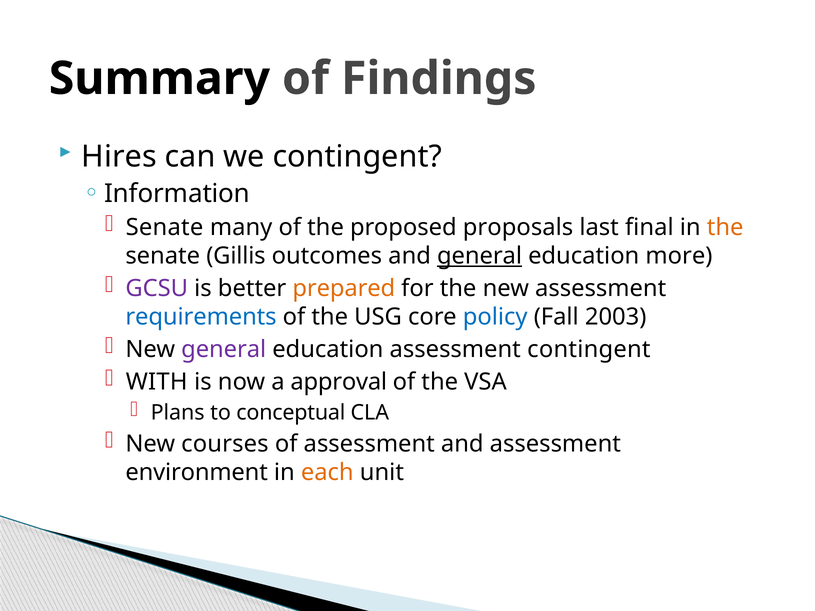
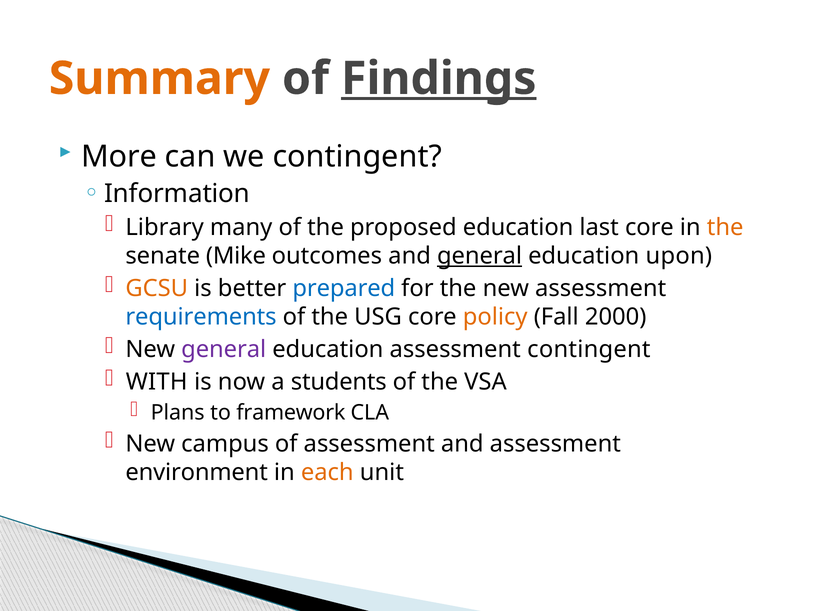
Summary colour: black -> orange
Findings underline: none -> present
Hires: Hires -> More
Senate at (165, 228): Senate -> Library
proposed proposals: proposals -> education
last final: final -> core
Gillis: Gillis -> Mike
more: more -> upon
GCSU colour: purple -> orange
prepared colour: orange -> blue
policy colour: blue -> orange
2003: 2003 -> 2000
approval: approval -> students
conceptual: conceptual -> framework
courses: courses -> campus
